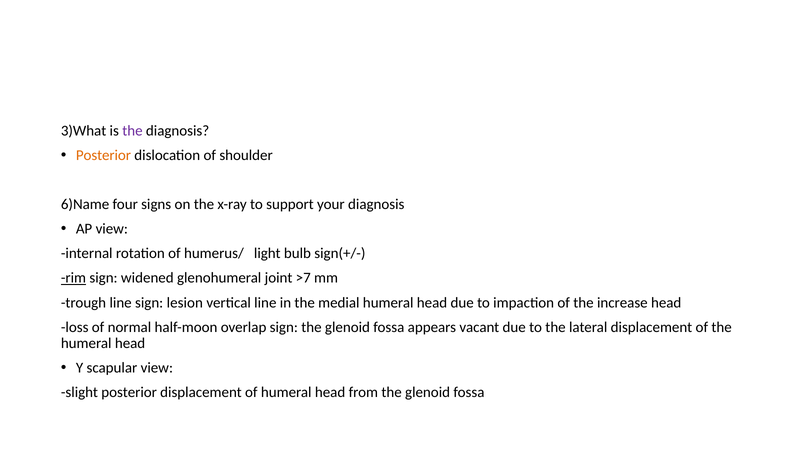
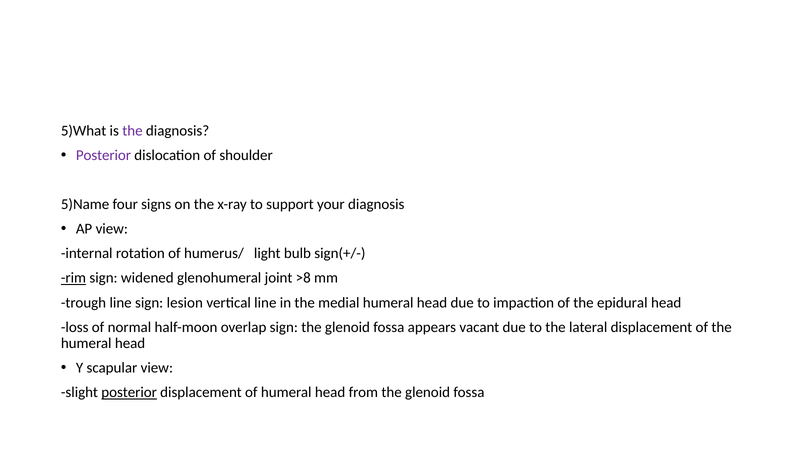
3)What: 3)What -> 5)What
Posterior at (103, 155) colour: orange -> purple
6)Name: 6)Name -> 5)Name
>7: >7 -> >8
increase: increase -> epidural
posterior at (129, 392) underline: none -> present
